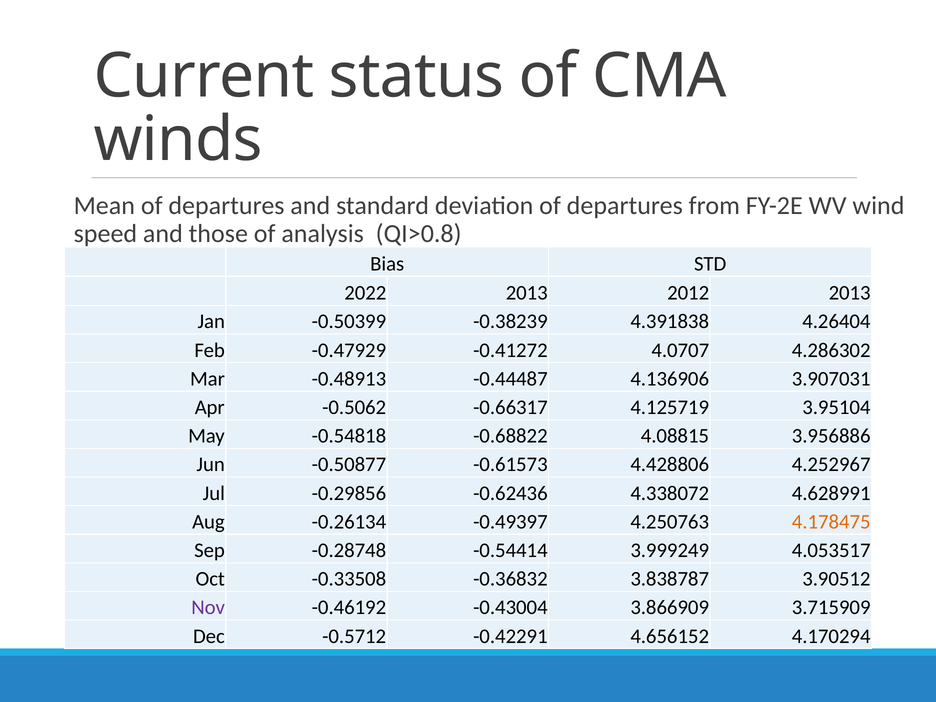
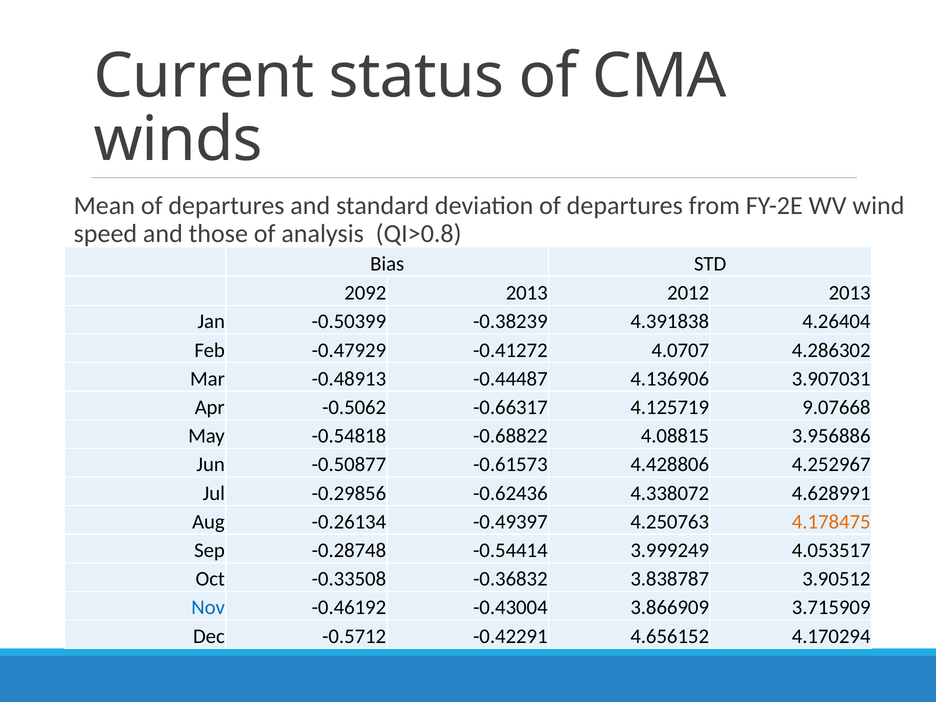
2022: 2022 -> 2092
3.95104: 3.95104 -> 9.07668
Nov colour: purple -> blue
